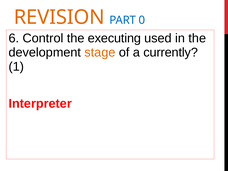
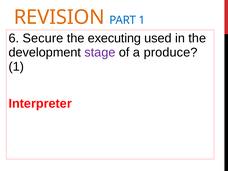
PART 0: 0 -> 1
Control: Control -> Secure
stage colour: orange -> purple
currently: currently -> produce
